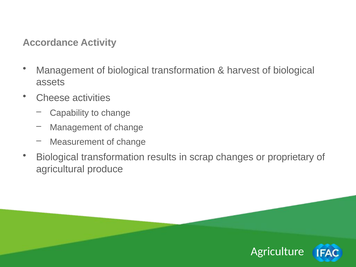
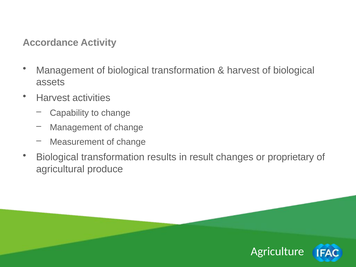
Cheese at (53, 98): Cheese -> Harvest
scrap: scrap -> result
